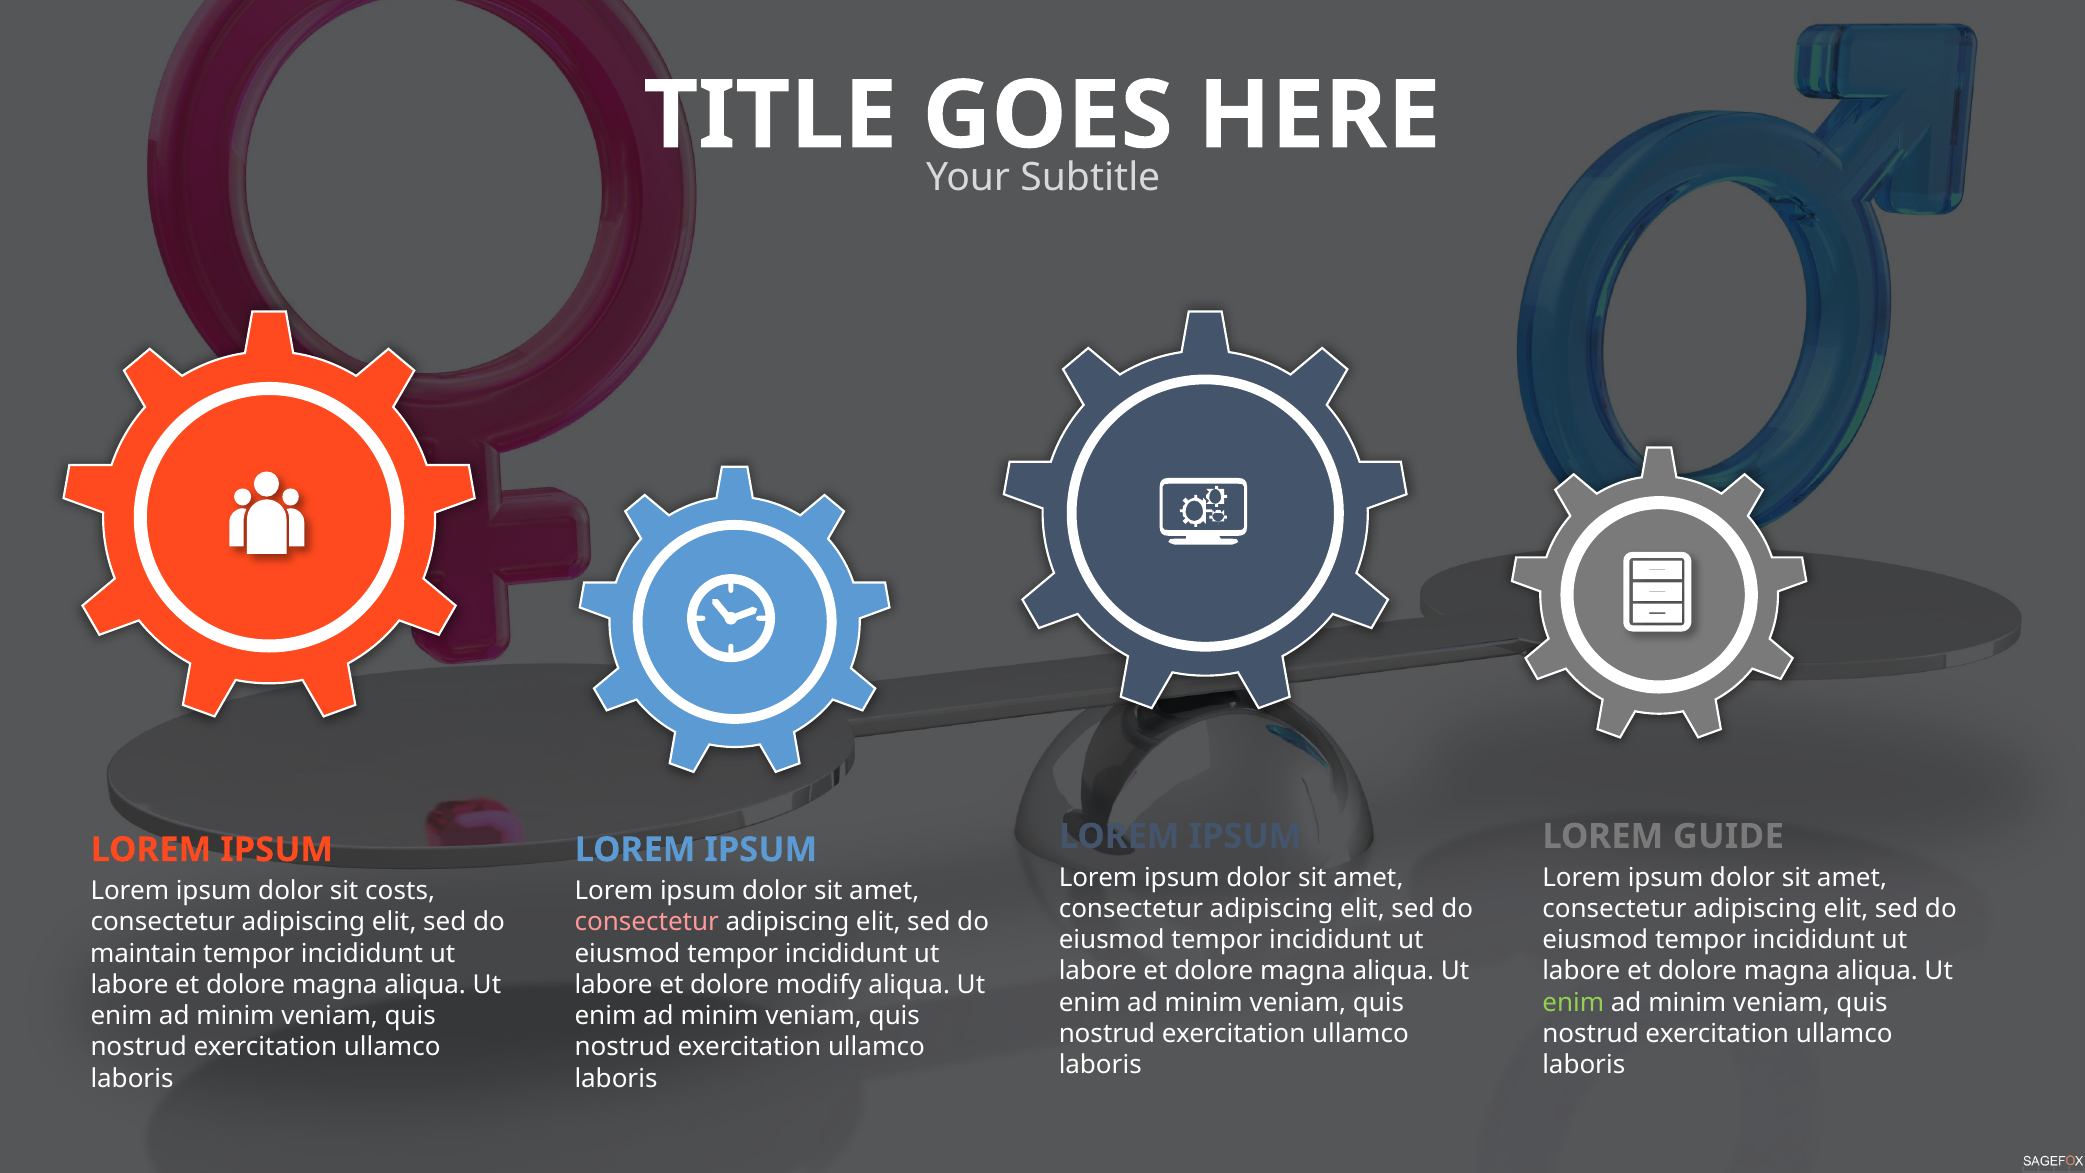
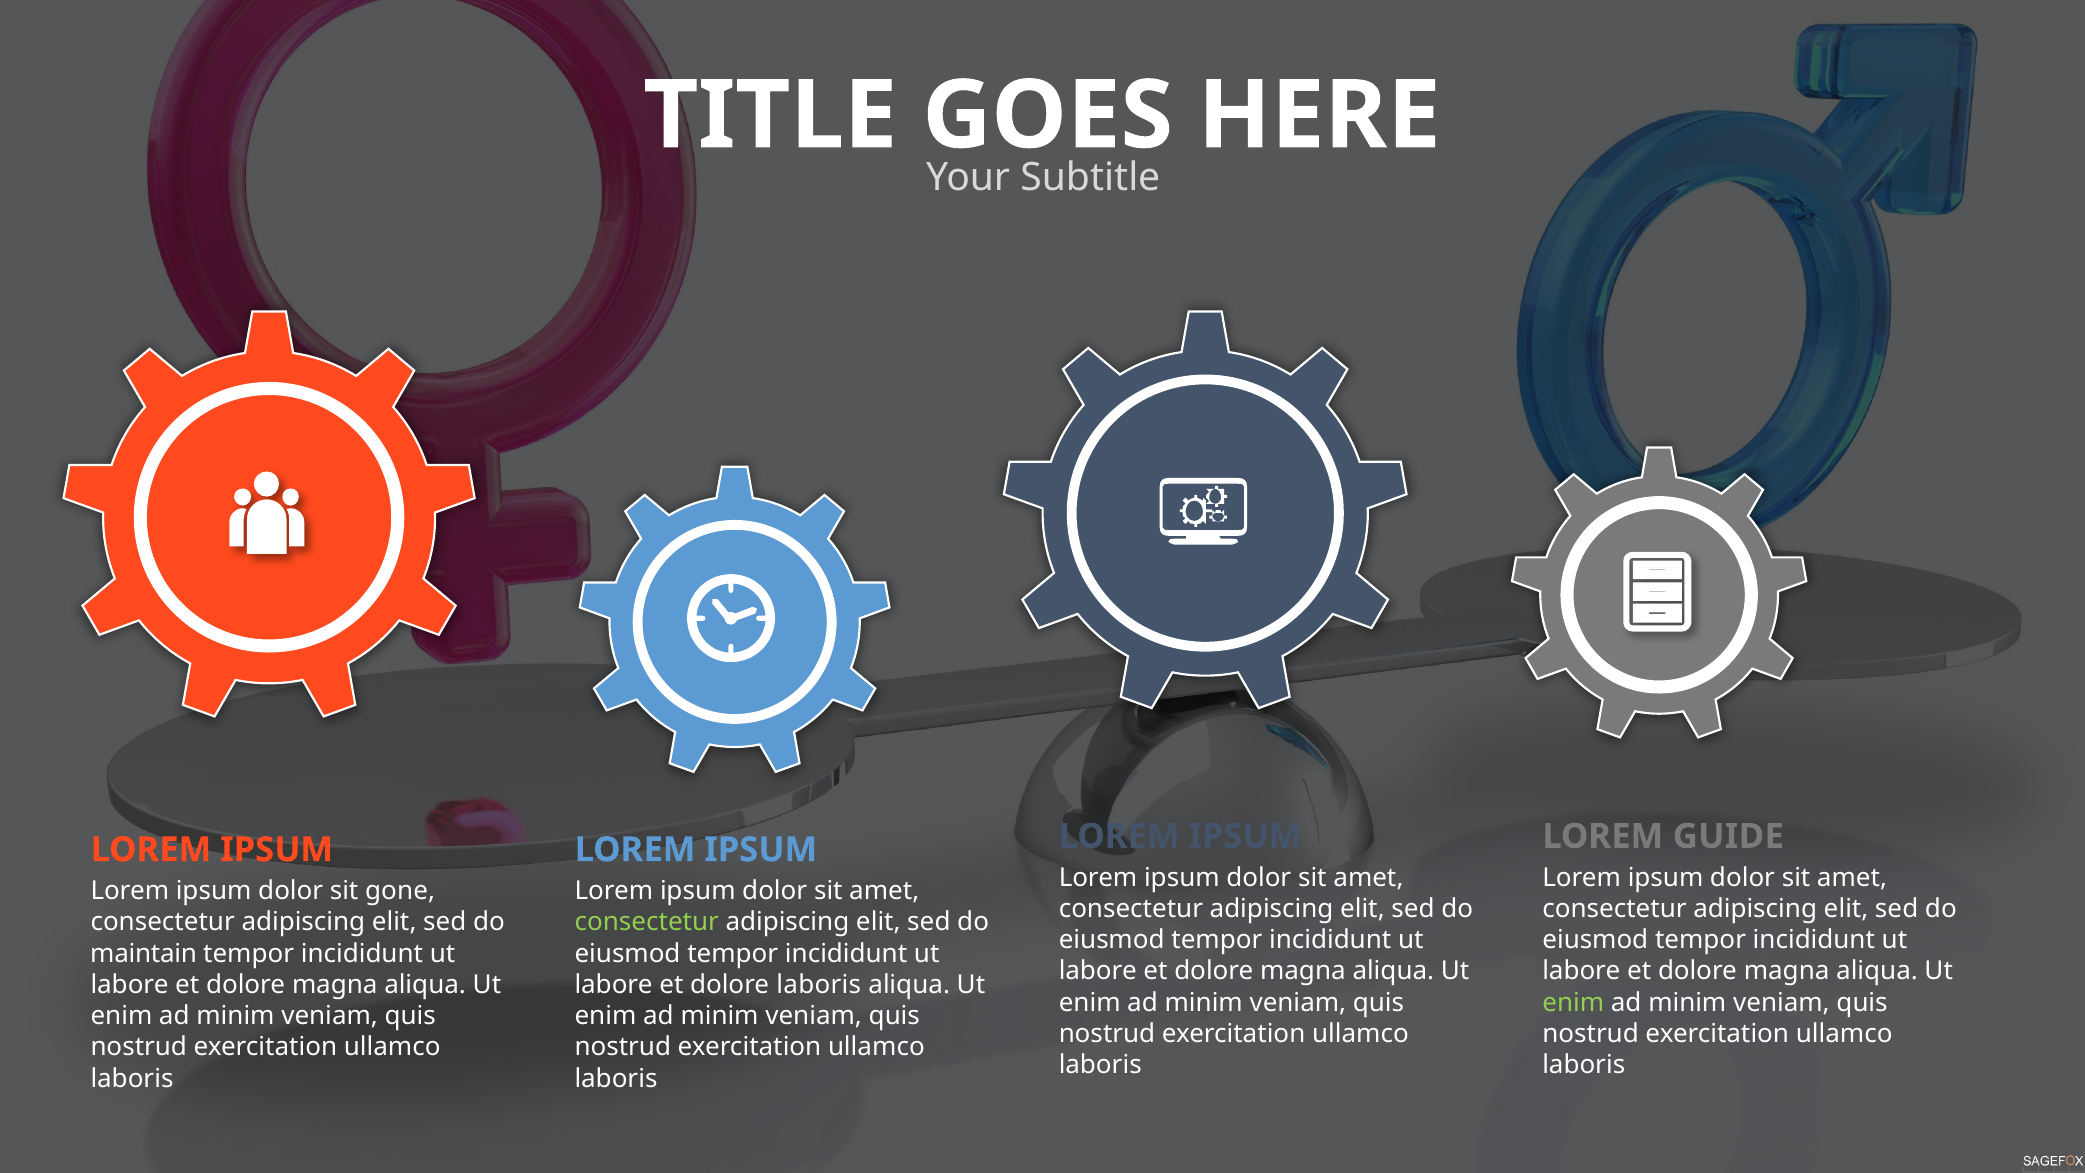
costs: costs -> gone
consectetur at (647, 922) colour: pink -> light green
dolore modify: modify -> laboris
